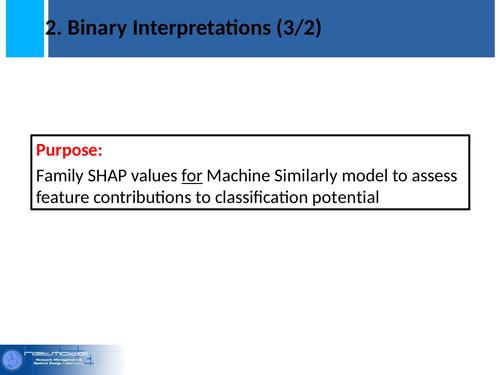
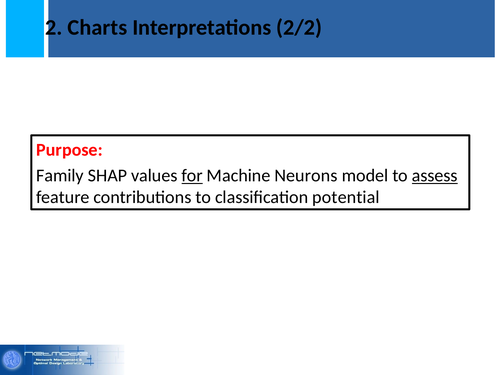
Binary: Binary -> Charts
3/2: 3/2 -> 2/2
Similarly: Similarly -> Neurons
assess underline: none -> present
